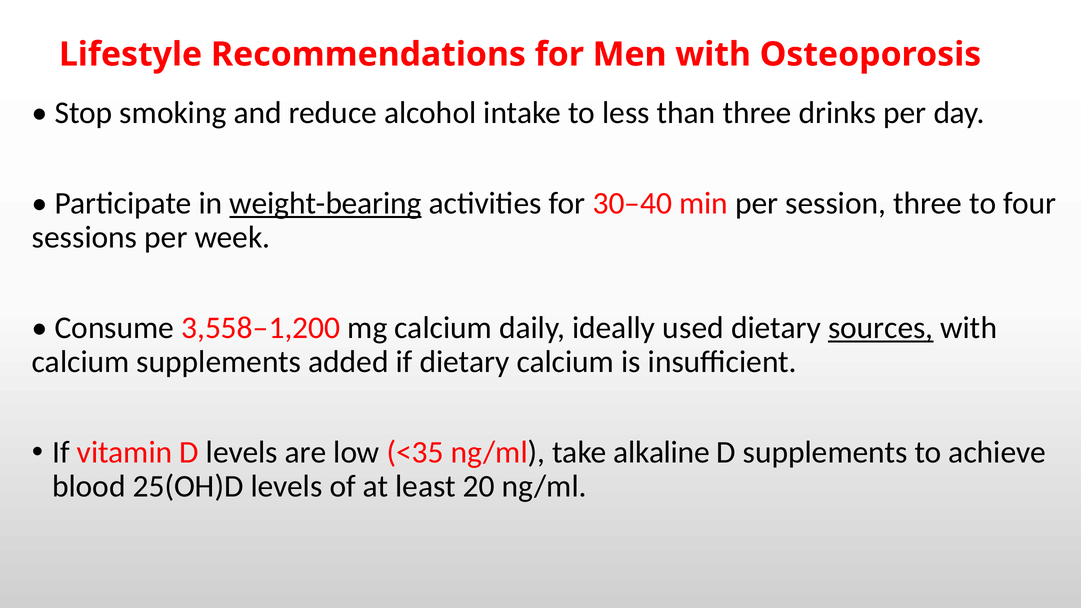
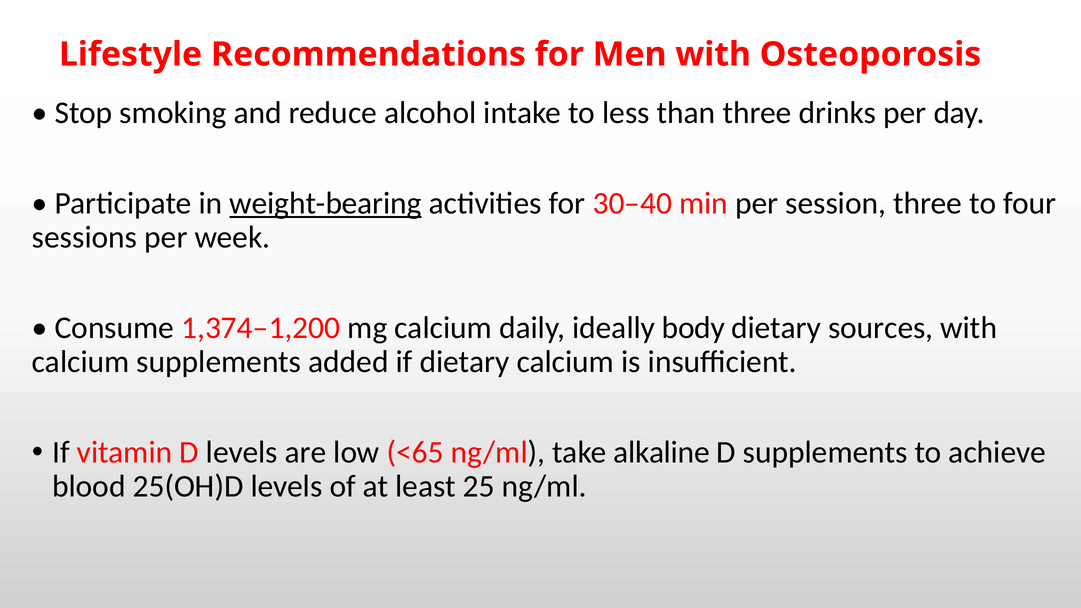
3,558–1,200: 3,558–1,200 -> 1,374–1,200
used: used -> body
sources underline: present -> none
<35: <35 -> <65
20: 20 -> 25
